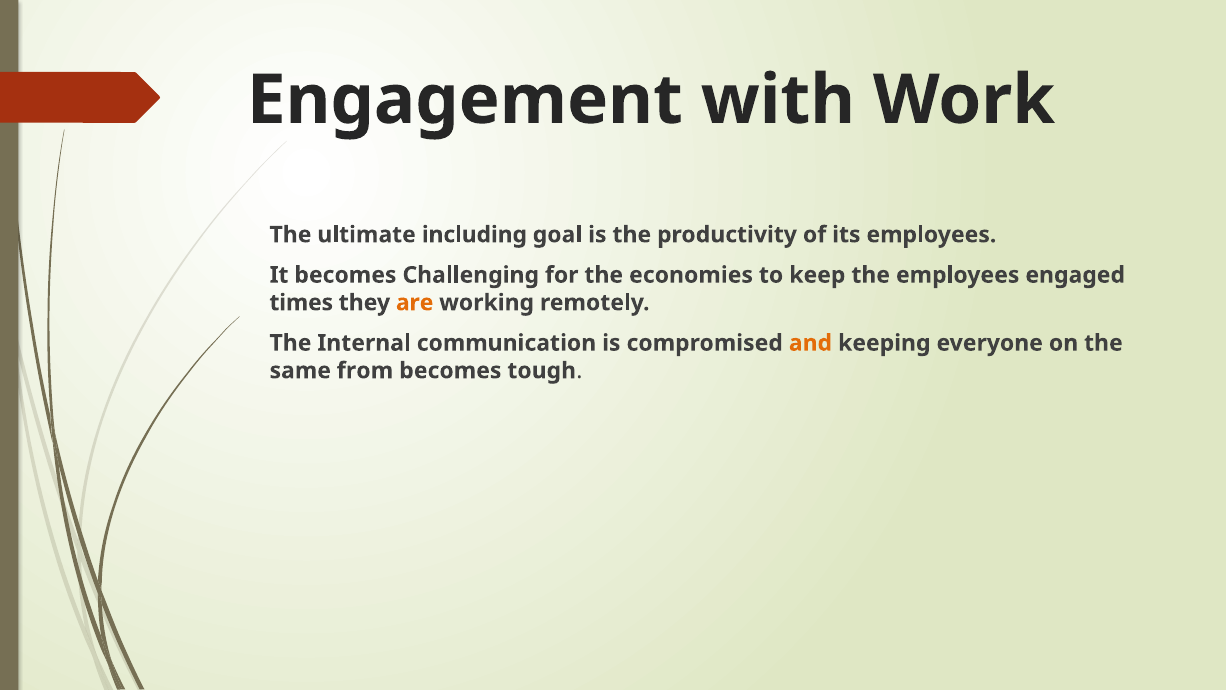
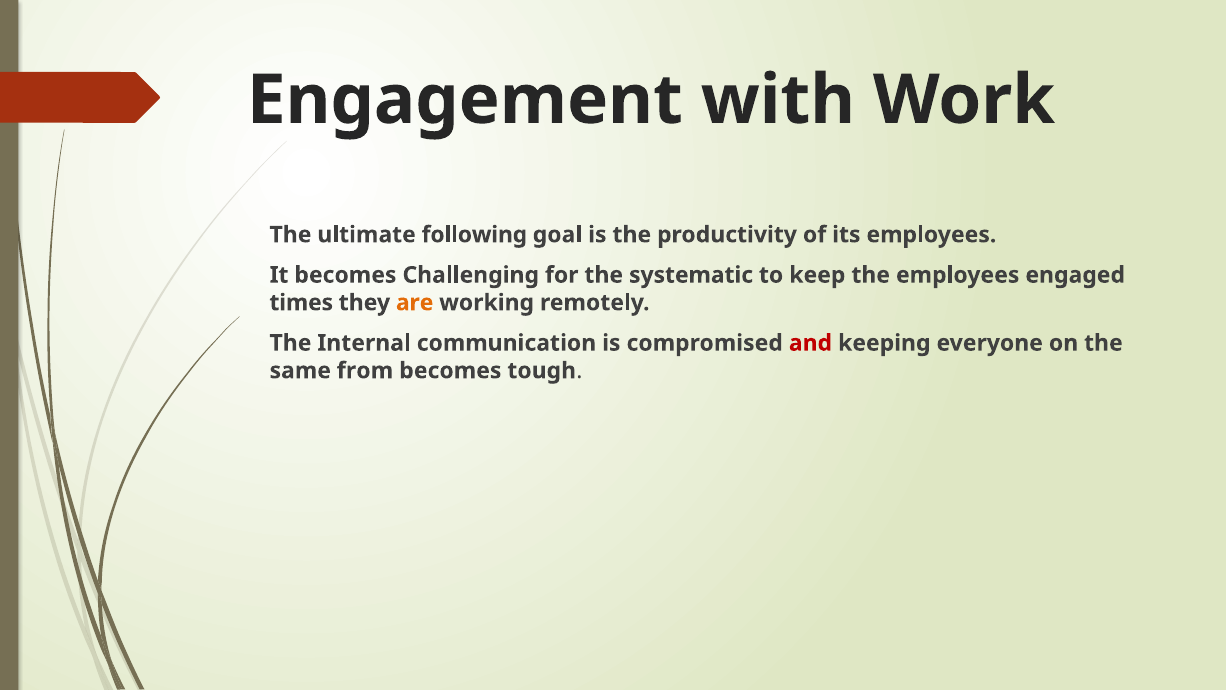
including: including -> following
economies: economies -> systematic
and colour: orange -> red
